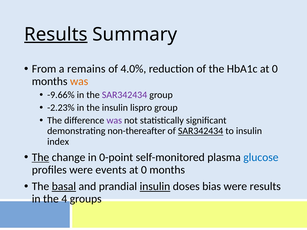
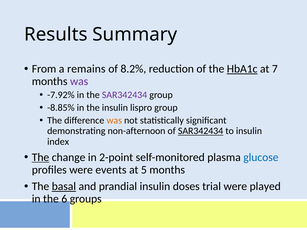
Results at (56, 34) underline: present -> none
4.0%: 4.0% -> 8.2%
HbA1c underline: none -> present
0 at (275, 69): 0 -> 7
was at (79, 81) colour: orange -> purple
-9.66%: -9.66% -> -7.92%
-2.23%: -2.23% -> -8.85%
was at (114, 121) colour: purple -> orange
non-thereafter: non-thereafter -> non-afternoon
0-point: 0-point -> 2-point
0 at (144, 170): 0 -> 5
insulin at (155, 187) underline: present -> none
bias: bias -> trial
were results: results -> played
4: 4 -> 6
